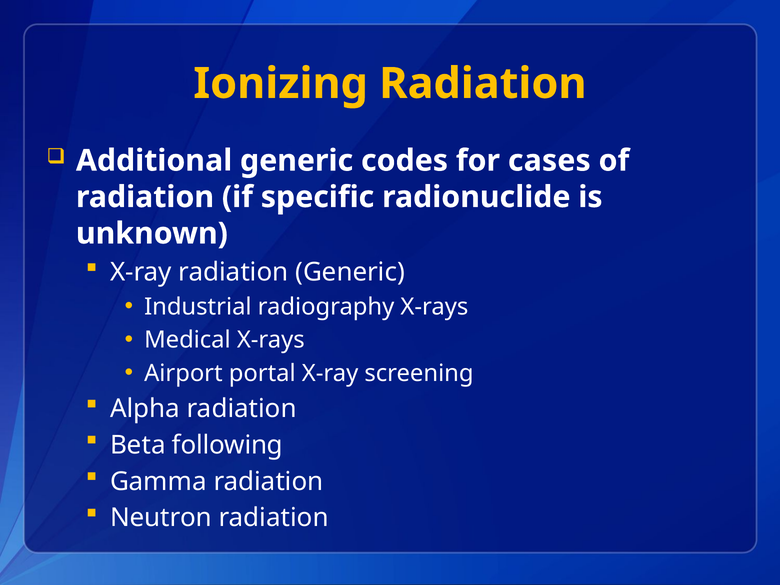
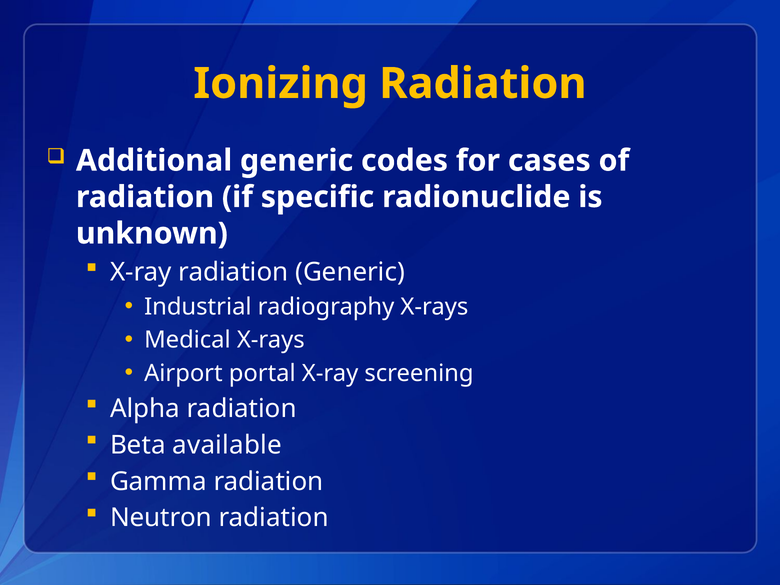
following: following -> available
